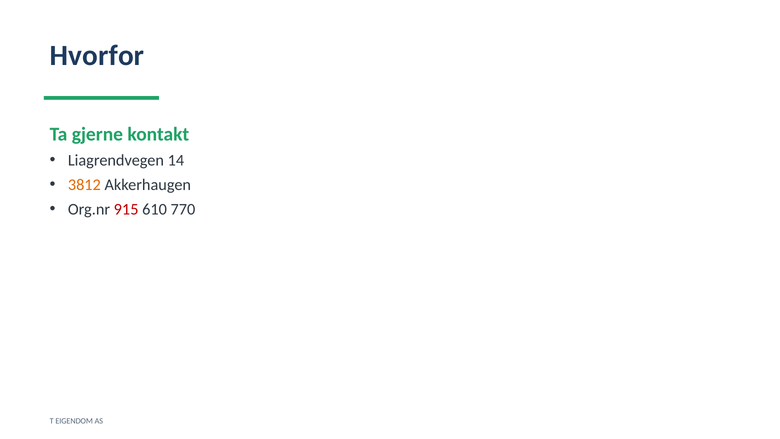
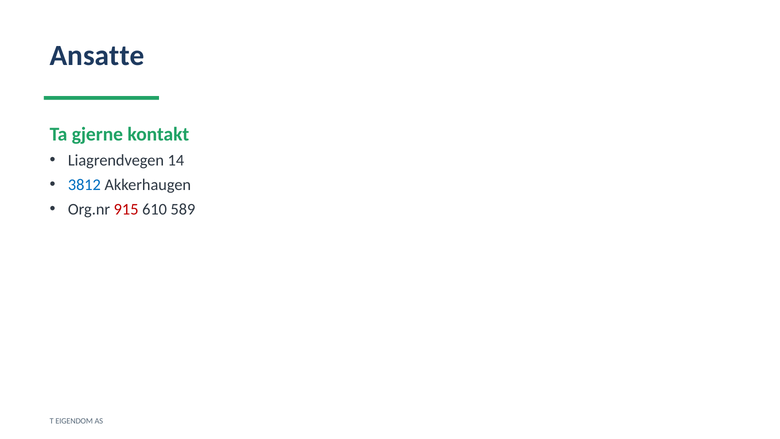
Hvorfor: Hvorfor -> Ansatte
3812 colour: orange -> blue
770: 770 -> 589
